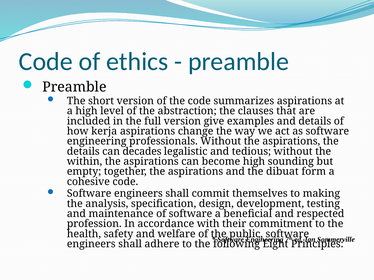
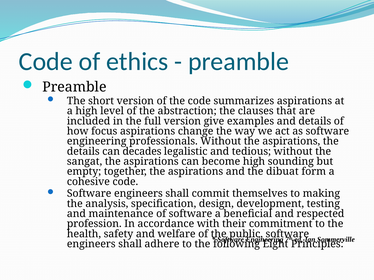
kerja: kerja -> focus
within: within -> sangat
